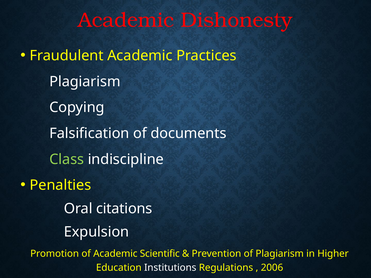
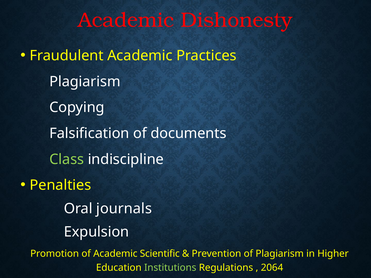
citations: citations -> journals
Institutions colour: white -> light green
2006: 2006 -> 2064
